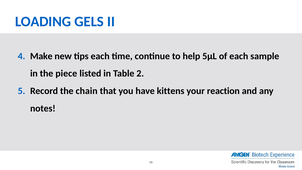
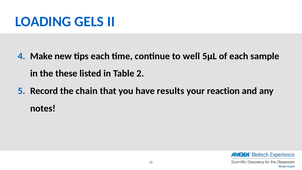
help: help -> well
piece: piece -> these
kittens: kittens -> results
